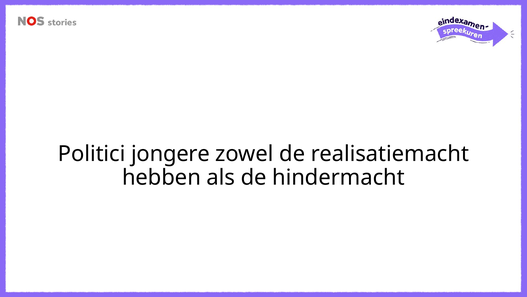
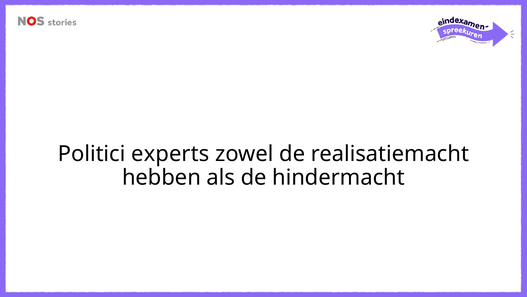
jongere: jongere -> experts
